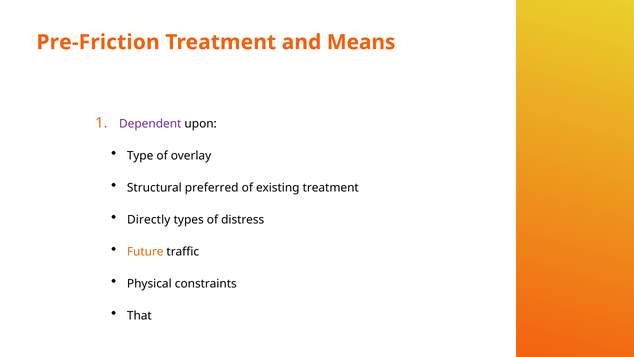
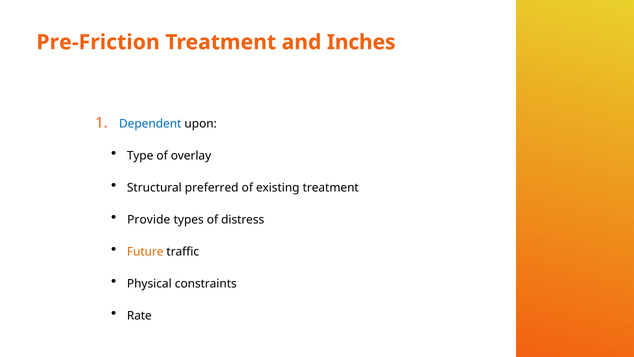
Means: Means -> Inches
Dependent colour: purple -> blue
Directly: Directly -> Provide
That: That -> Rate
